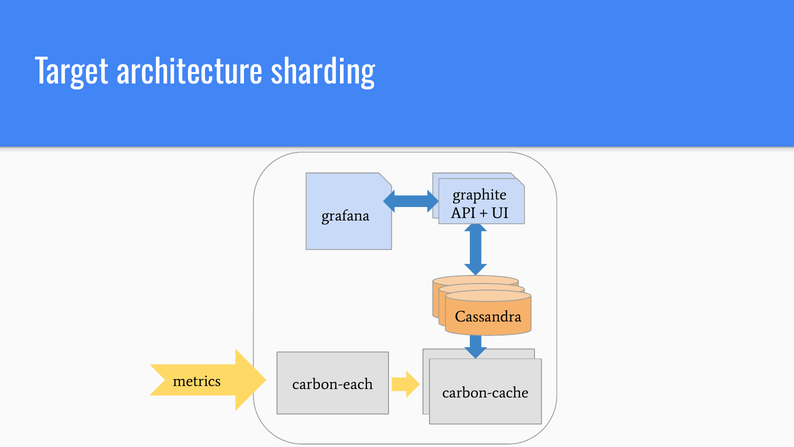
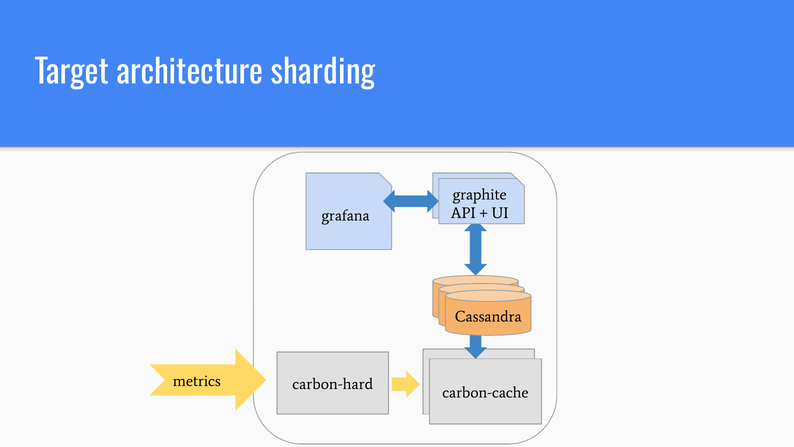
carbon-each: carbon-each -> carbon-hard
